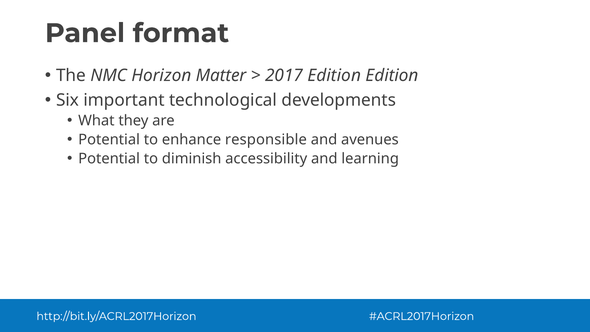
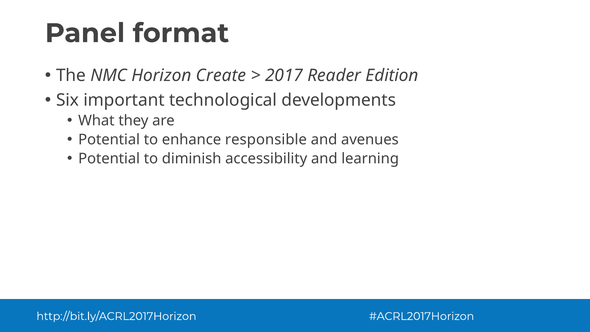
Matter: Matter -> Create
2017 Edition: Edition -> Reader
